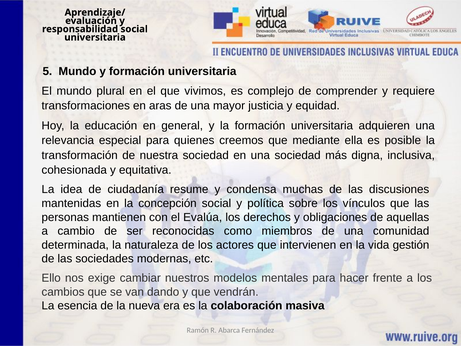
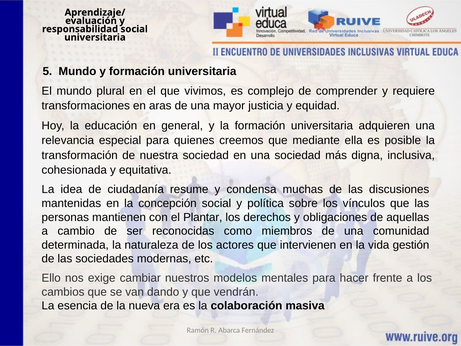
Evalúa: Evalúa -> Plantar
